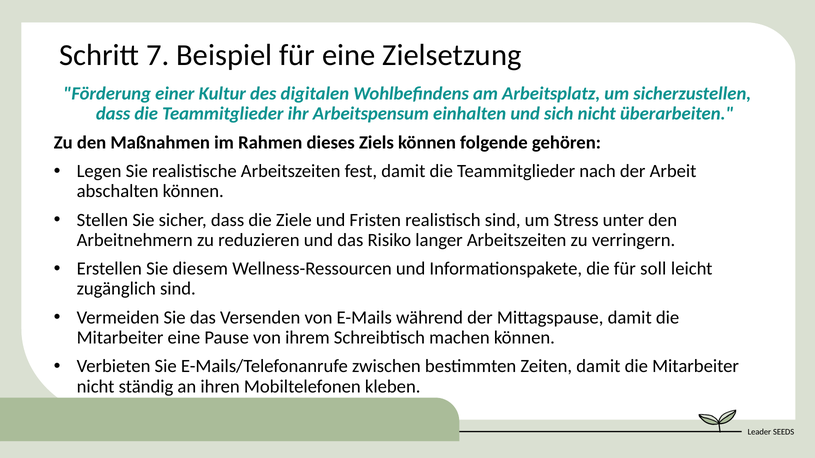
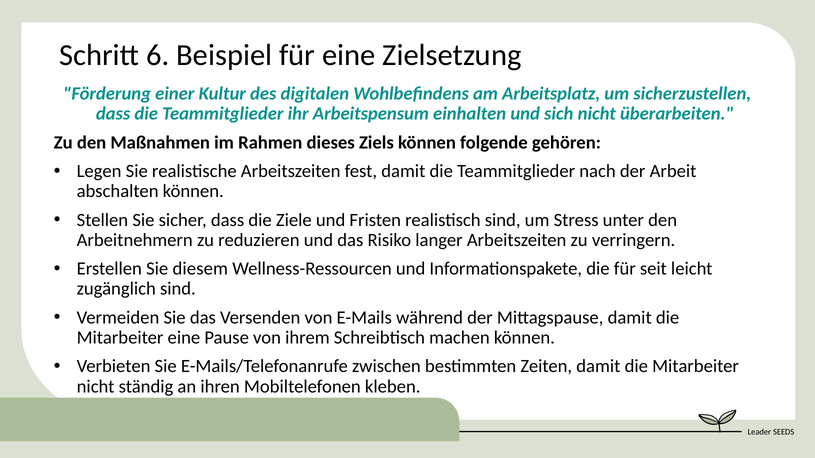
7: 7 -> 6
soll: soll -> seit
